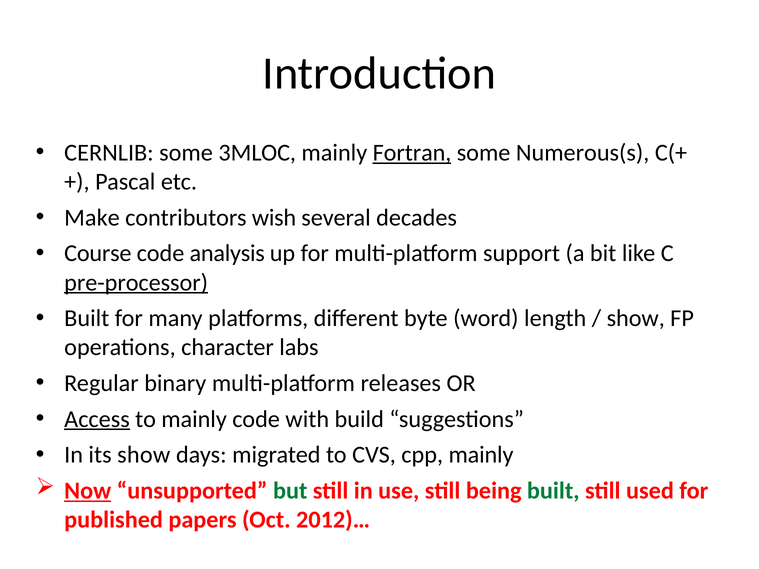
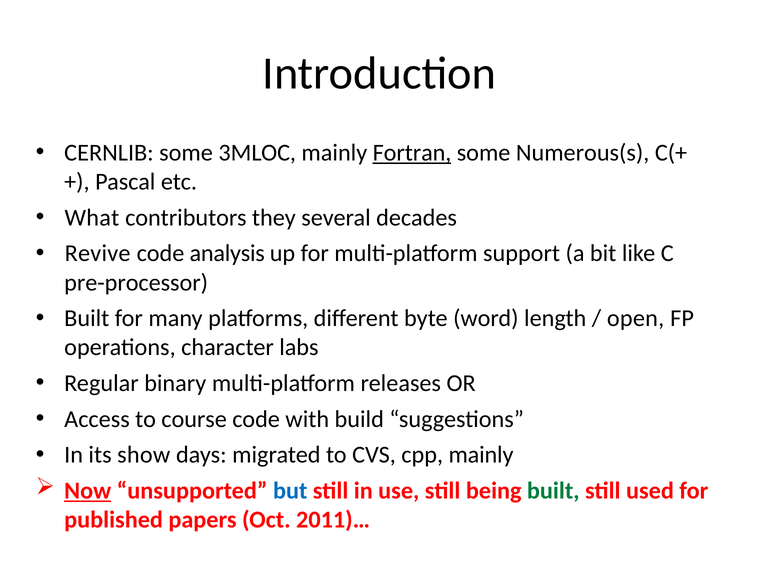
Make: Make -> What
wish: wish -> they
Course: Course -> Revive
pre-processor underline: present -> none
show at (636, 318): show -> open
Access underline: present -> none
to mainly: mainly -> course
but colour: green -> blue
2012)…: 2012)… -> 2011)…
